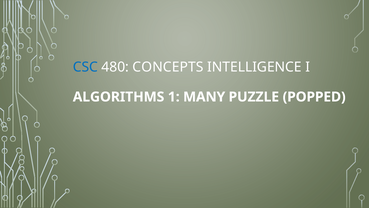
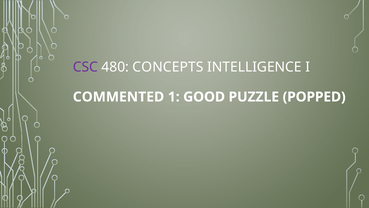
CSC colour: blue -> purple
ALGORITHMS: ALGORITHMS -> COMMENTED
MANY: MANY -> GOOD
